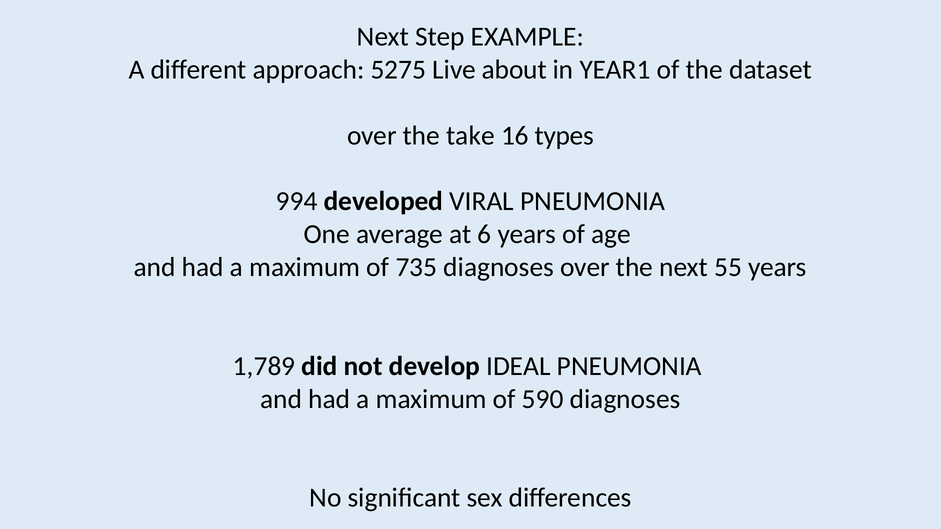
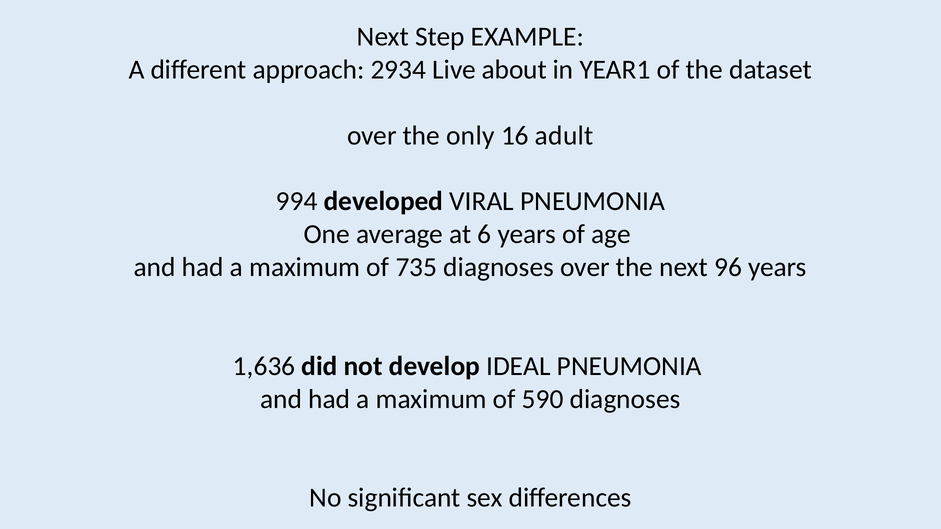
5275: 5275 -> 2934
take: take -> only
types: types -> adult
55: 55 -> 96
1,789: 1,789 -> 1,636
